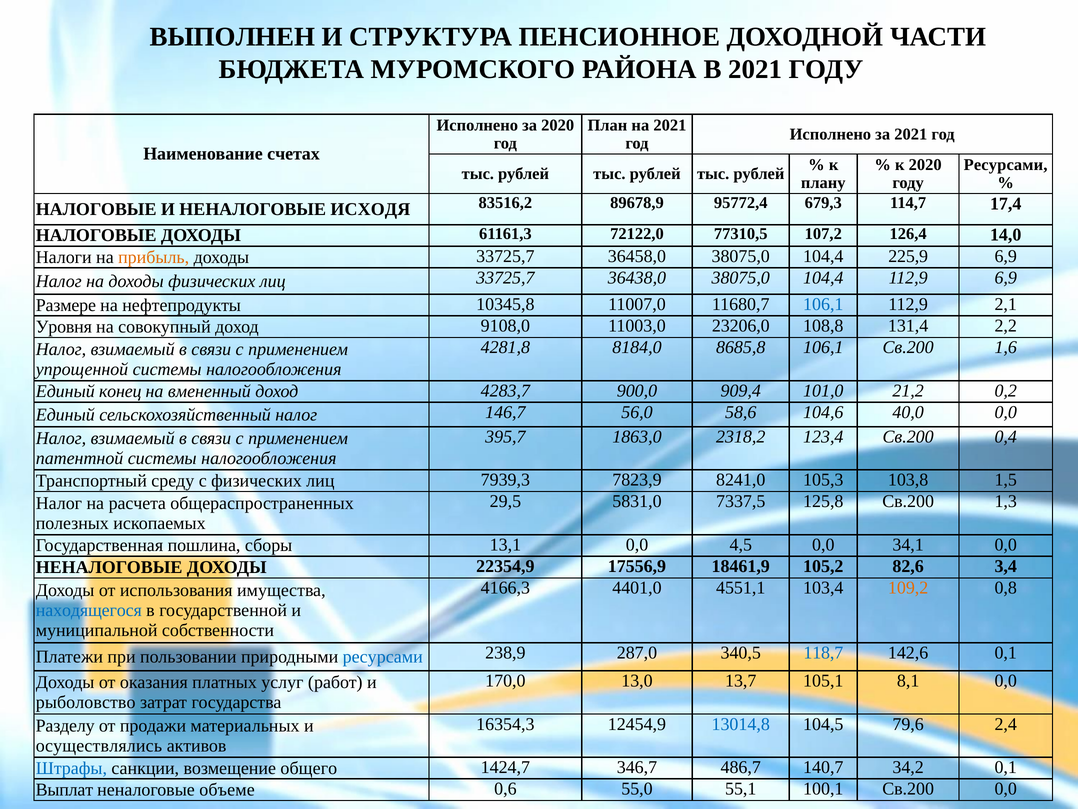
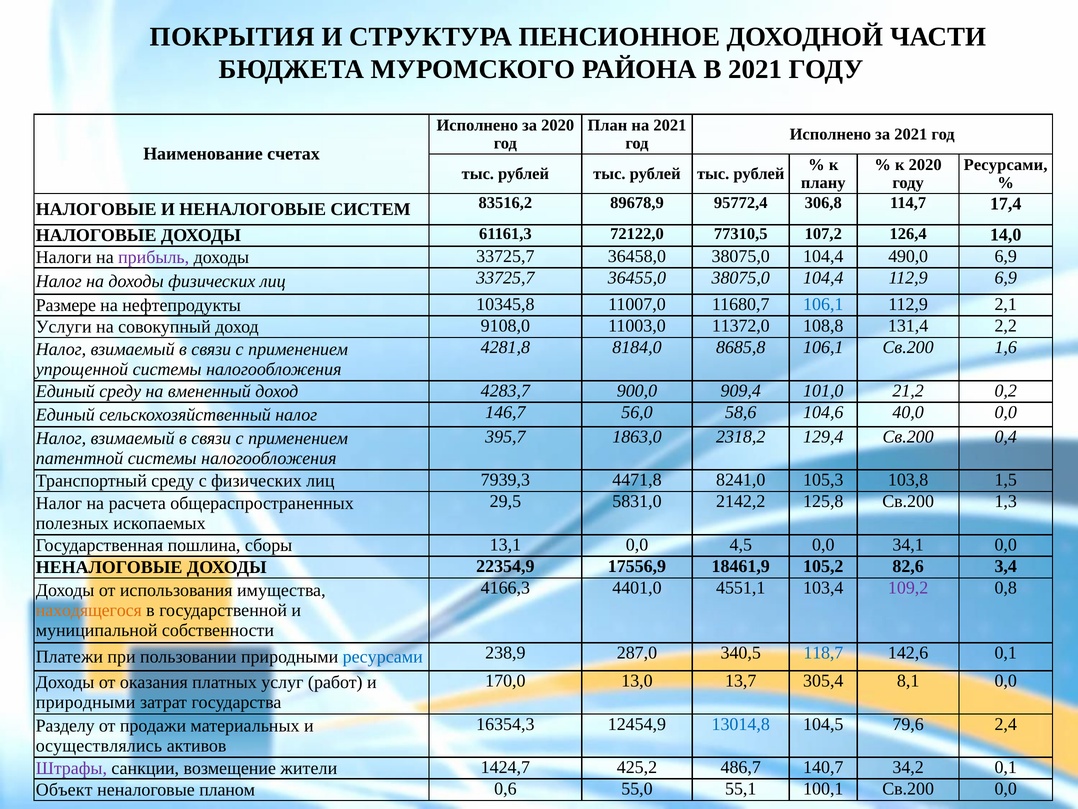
ВЫПОЛНЕН: ВЫПОЛНЕН -> ПОКРЫТИЯ
ИСХОДЯ: ИСХОДЯ -> СИСТЕМ
679,3: 679,3 -> 306,8
прибыль colour: orange -> purple
225,9: 225,9 -> 490,0
36438,0: 36438,0 -> 36455,0
Уровня: Уровня -> Услуги
23206,0: 23206,0 -> 11372,0
Единый конец: конец -> среду
123,4: 123,4 -> 129,4
7823,9: 7823,9 -> 4471,8
7337,5: 7337,5 -> 2142,2
109,2 colour: orange -> purple
находящегося colour: blue -> orange
105,1: 105,1 -> 305,4
рыболовство at (86, 702): рыболовство -> природными
Штрафы colour: blue -> purple
общего: общего -> жители
346,7: 346,7 -> 425,2
Выплат: Выплат -> Объект
объеме: объеме -> планом
